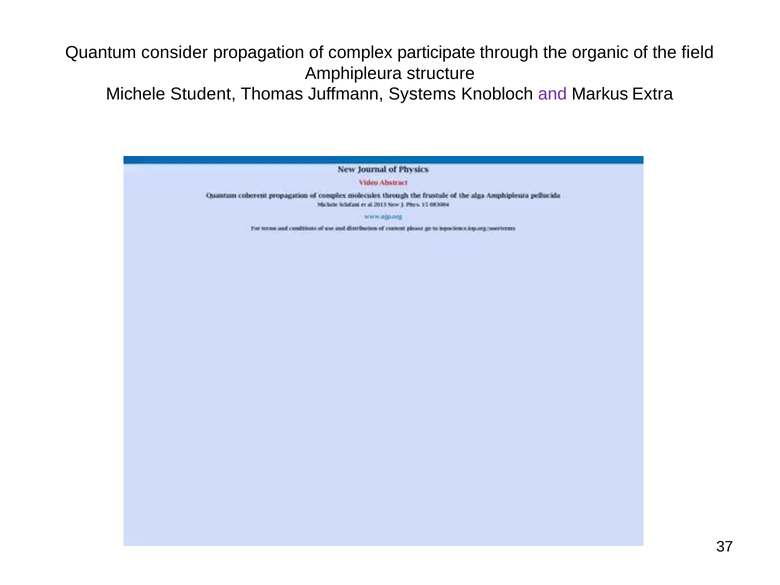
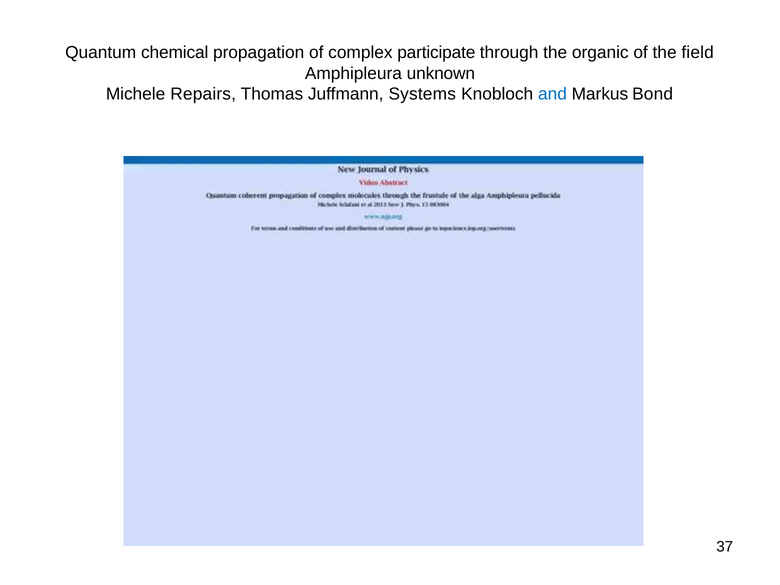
consider: consider -> chemical
structure: structure -> unknown
Student: Student -> Repairs
and colour: purple -> blue
Extra: Extra -> Bond
